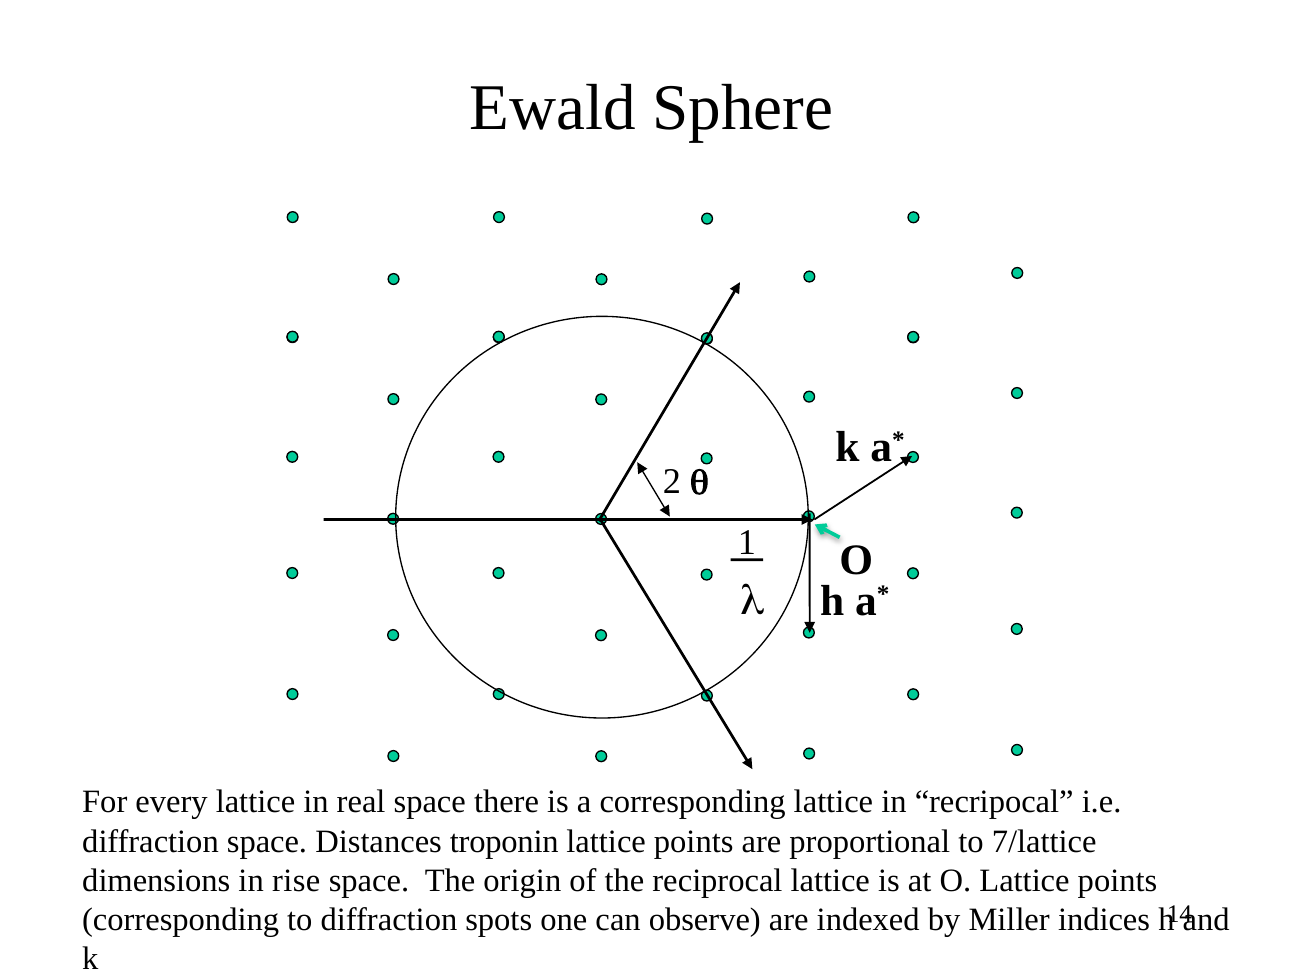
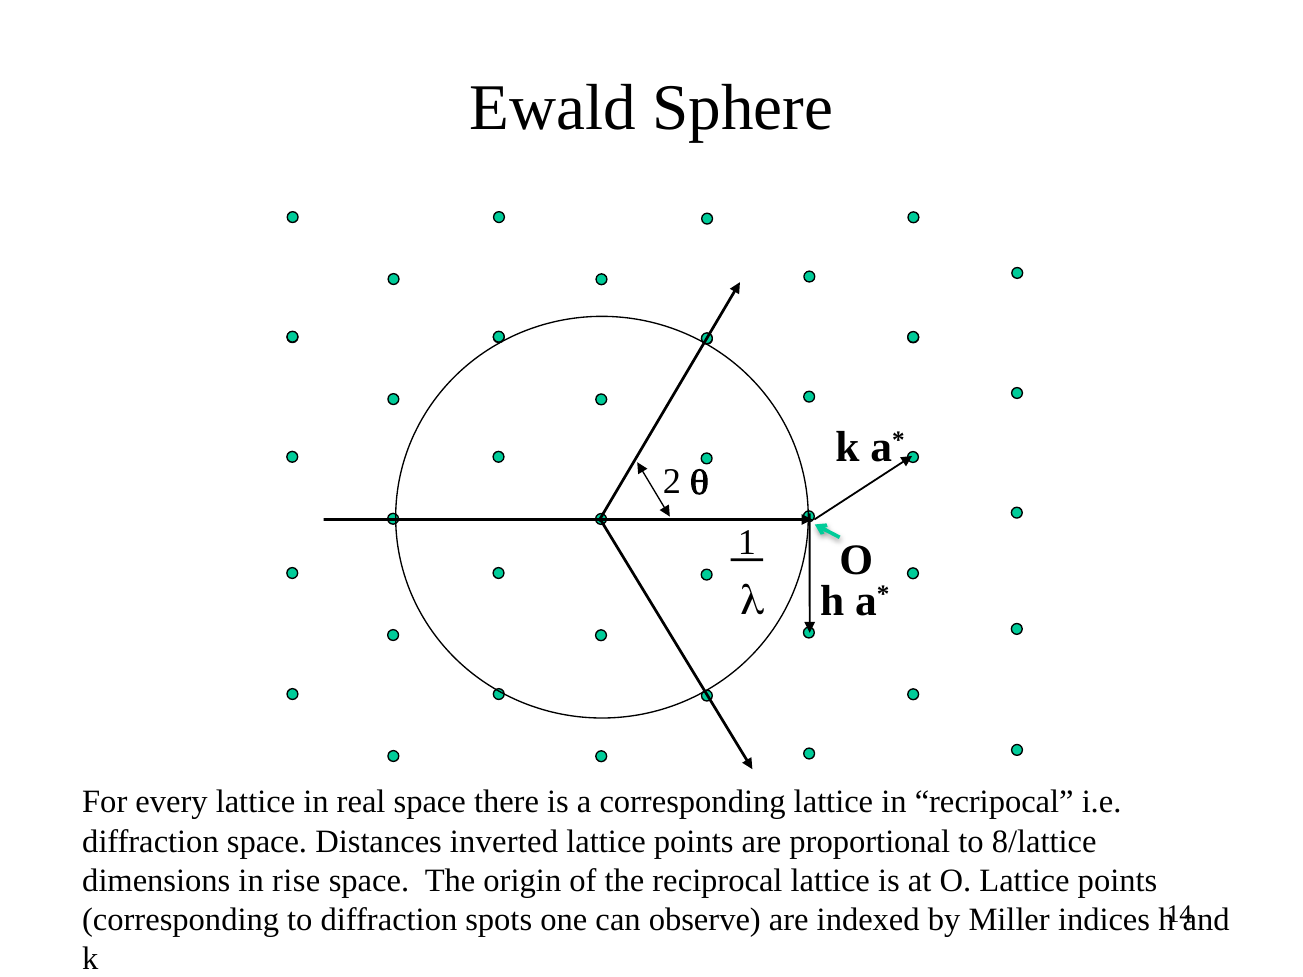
troponin: troponin -> inverted
7/lattice: 7/lattice -> 8/lattice
